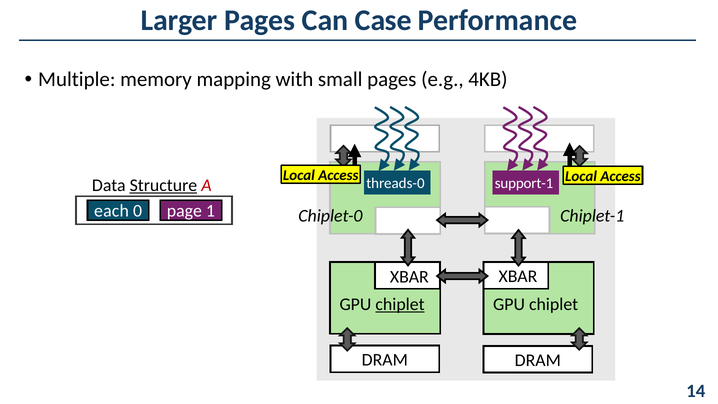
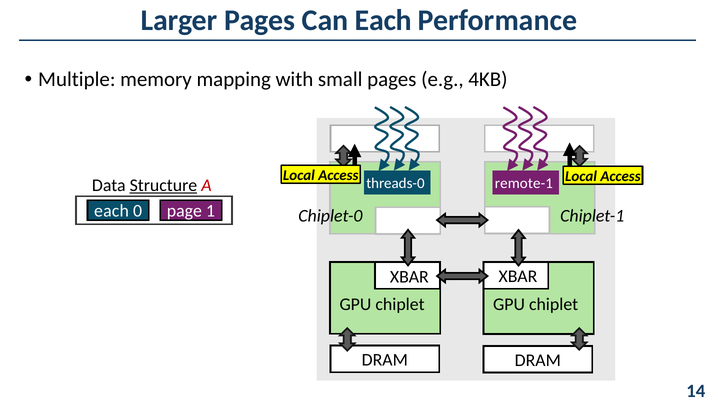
Can Case: Case -> Each
support-1: support-1 -> remote-1
chiplet at (400, 304) underline: present -> none
